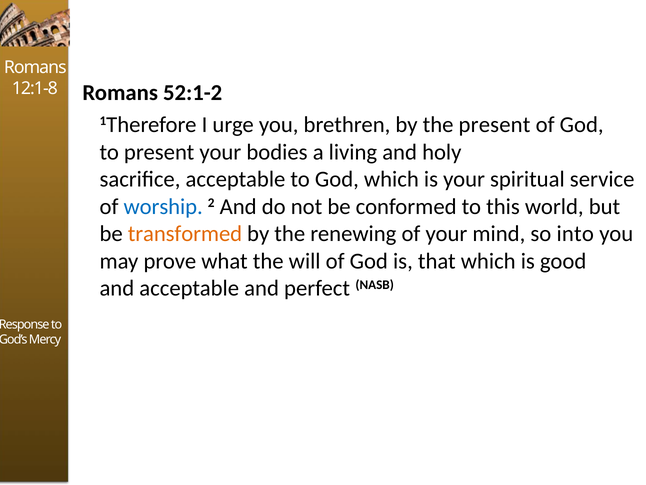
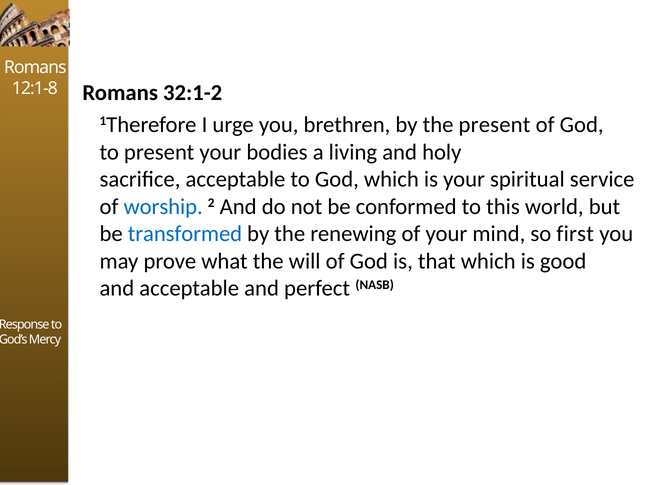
52:1-2: 52:1-2 -> 32:1-2
transformed colour: orange -> blue
into: into -> first
